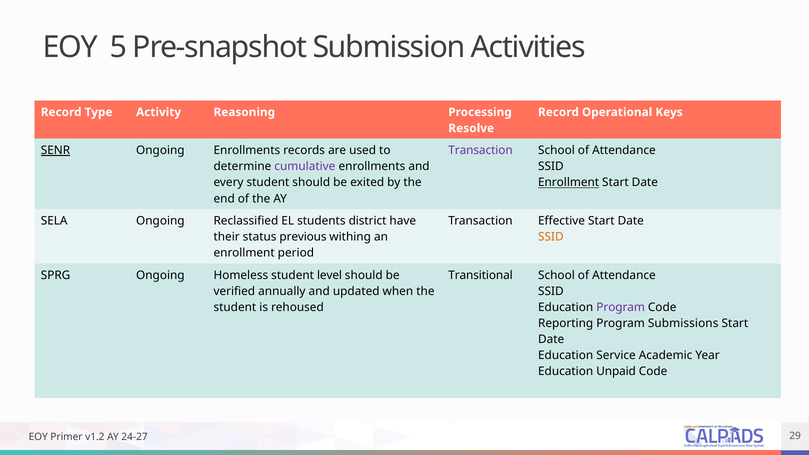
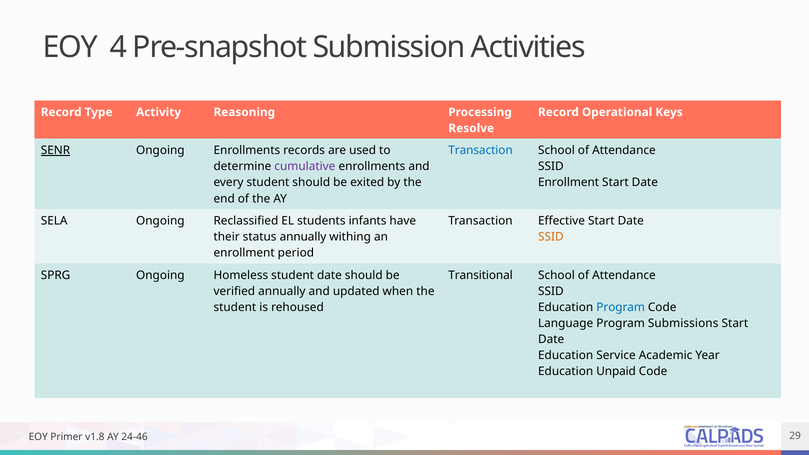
5: 5 -> 4
Transaction at (481, 150) colour: purple -> blue
Enrollment at (569, 183) underline: present -> none
district: district -> infants
status previous: previous -> annually
student level: level -> date
Program at (621, 307) colour: purple -> blue
Reporting: Reporting -> Language
v1.2: v1.2 -> v1.8
24-27: 24-27 -> 24-46
